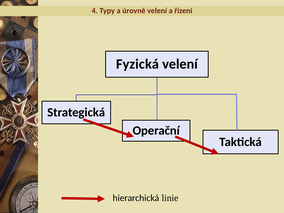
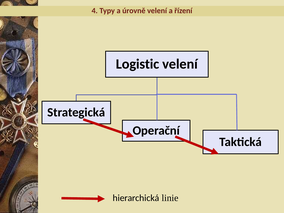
Fyzická: Fyzická -> Logistic
